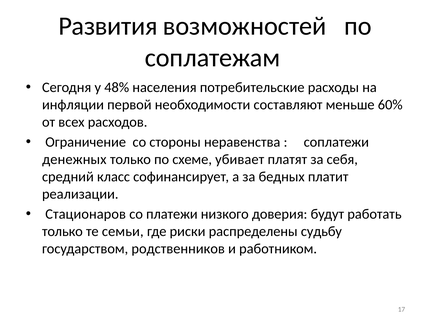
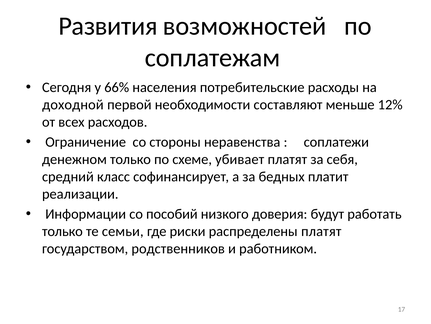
48%: 48% -> 66%
инфляции: инфляции -> доходной
60%: 60% -> 12%
денежных: денежных -> денежном
Стационаров: Стационаров -> Информации
платежи: платежи -> пособий
распределены судьбу: судьбу -> платят
